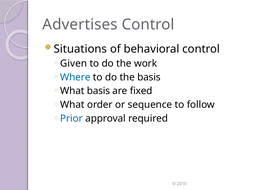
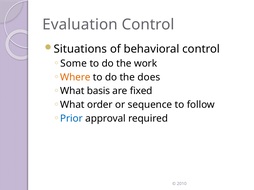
Advertises: Advertises -> Evaluation
Given: Given -> Some
Where colour: blue -> orange
the basis: basis -> does
